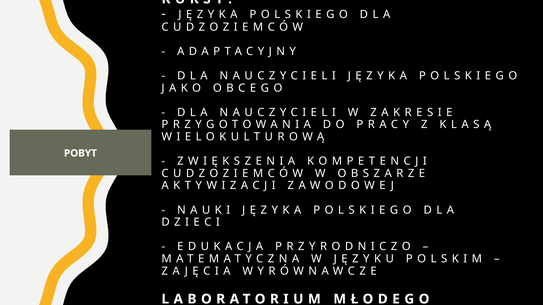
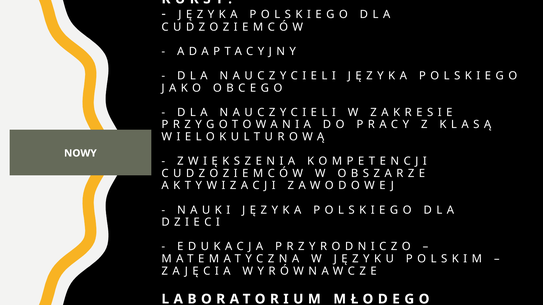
POBYT: POBYT -> NOWY
